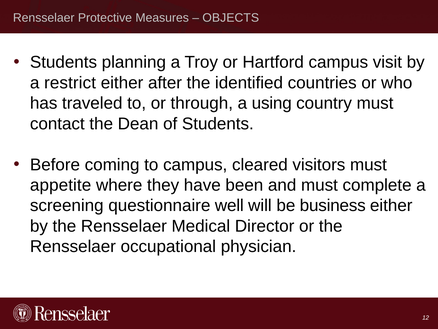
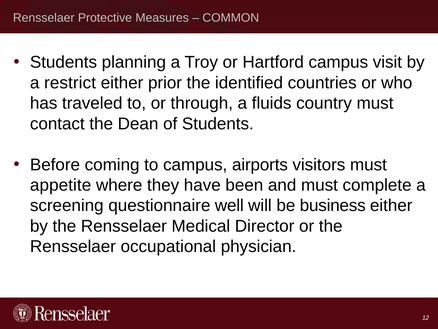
OBJECTS: OBJECTS -> COMMON
after: after -> prior
using: using -> fluids
cleared: cleared -> airports
